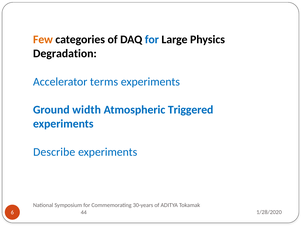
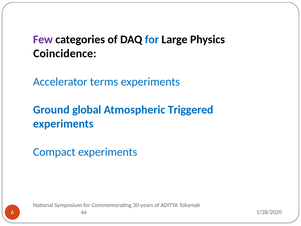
Few colour: orange -> purple
Degradation: Degradation -> Coincidence
width: width -> global
Describe: Describe -> Compact
